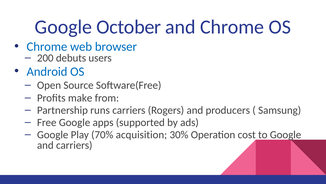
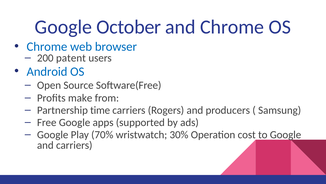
debuts: debuts -> patent
runs: runs -> time
acquisition: acquisition -> wristwatch
